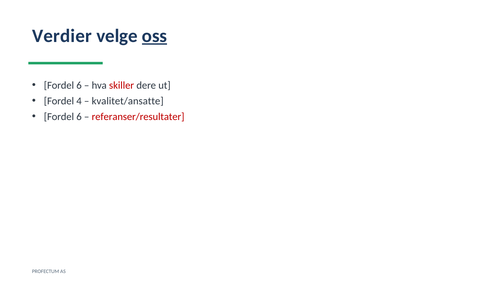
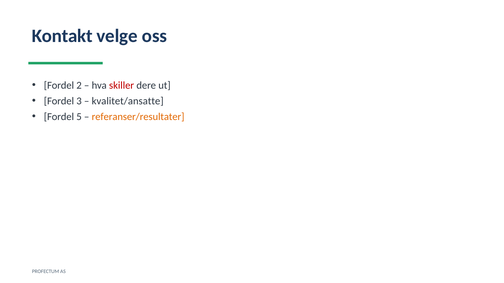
Verdier: Verdier -> Kontakt
oss underline: present -> none
6 at (79, 85): 6 -> 2
4: 4 -> 3
6 at (79, 117): 6 -> 5
referanser/resultater colour: red -> orange
